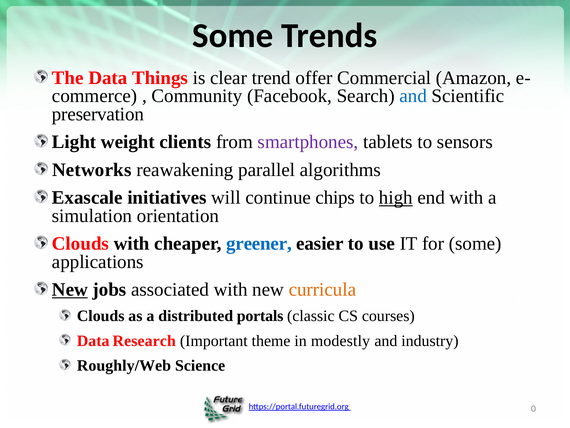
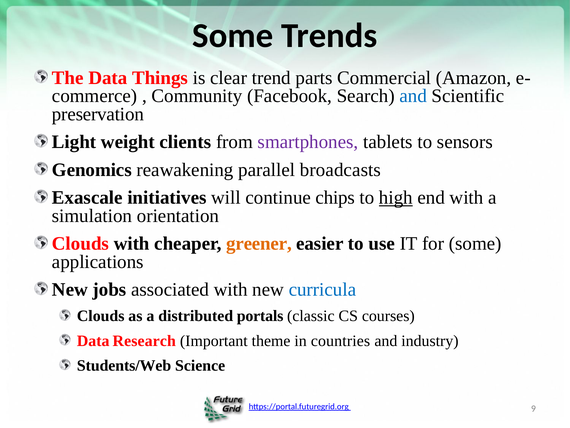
offer: offer -> parts
Networks: Networks -> Genomics
algorithms: algorithms -> broadcasts
greener colour: blue -> orange
New at (70, 289) underline: present -> none
curricula colour: orange -> blue
modestly: modestly -> countries
Roughly/Web: Roughly/Web -> Students/Web
0: 0 -> 9
